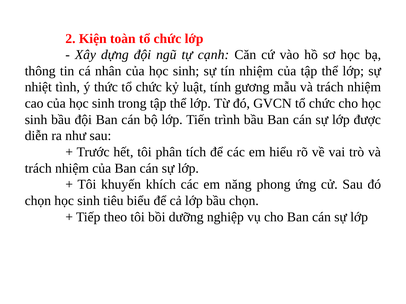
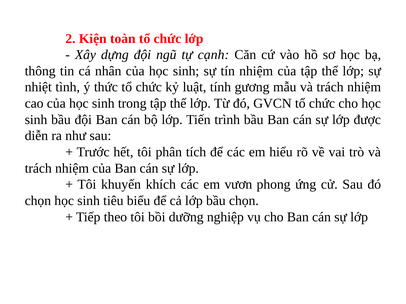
năng: năng -> vươn
